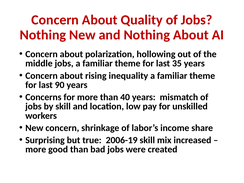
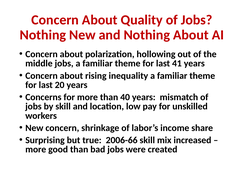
35: 35 -> 41
90: 90 -> 20
2006-19: 2006-19 -> 2006-66
